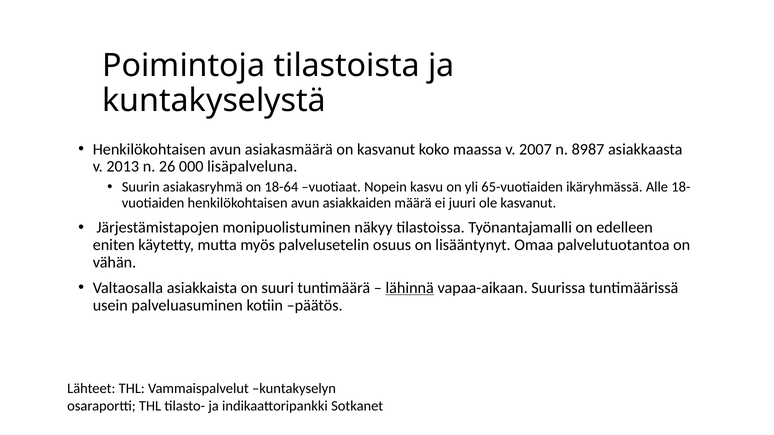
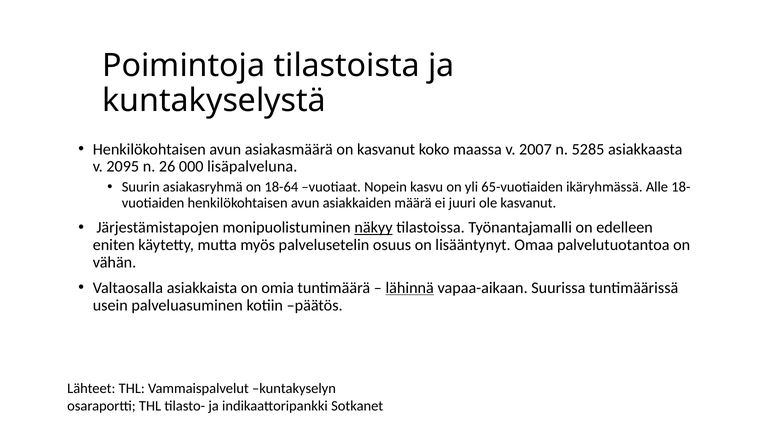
8987: 8987 -> 5285
2013: 2013 -> 2095
näkyy underline: none -> present
suuri: suuri -> omia
